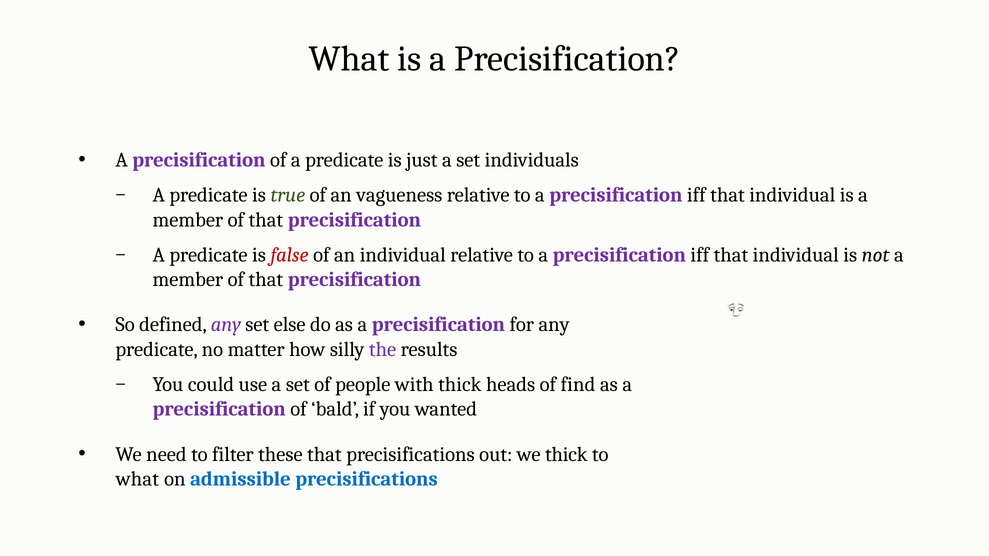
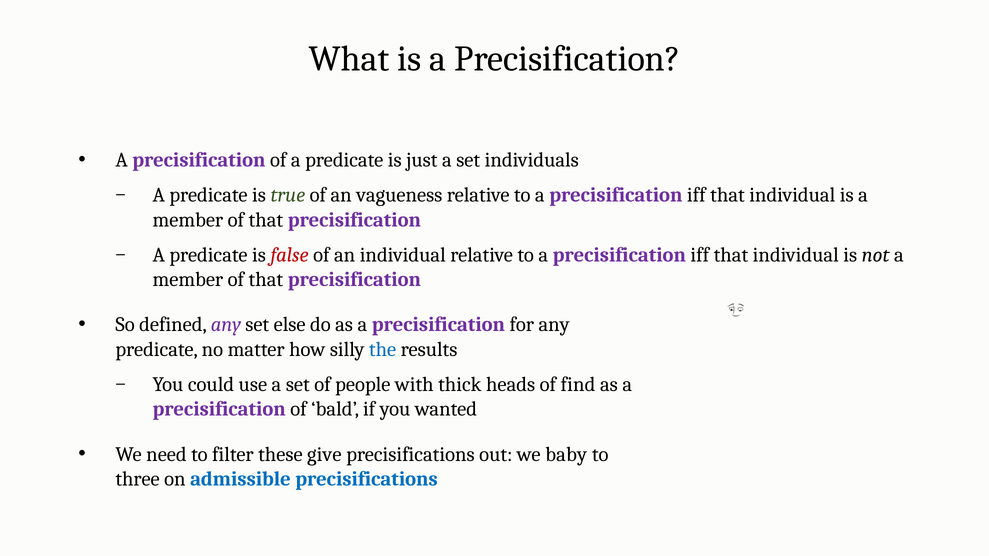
the colour: purple -> blue
these that: that -> give
we thick: thick -> baby
what at (137, 479): what -> three
